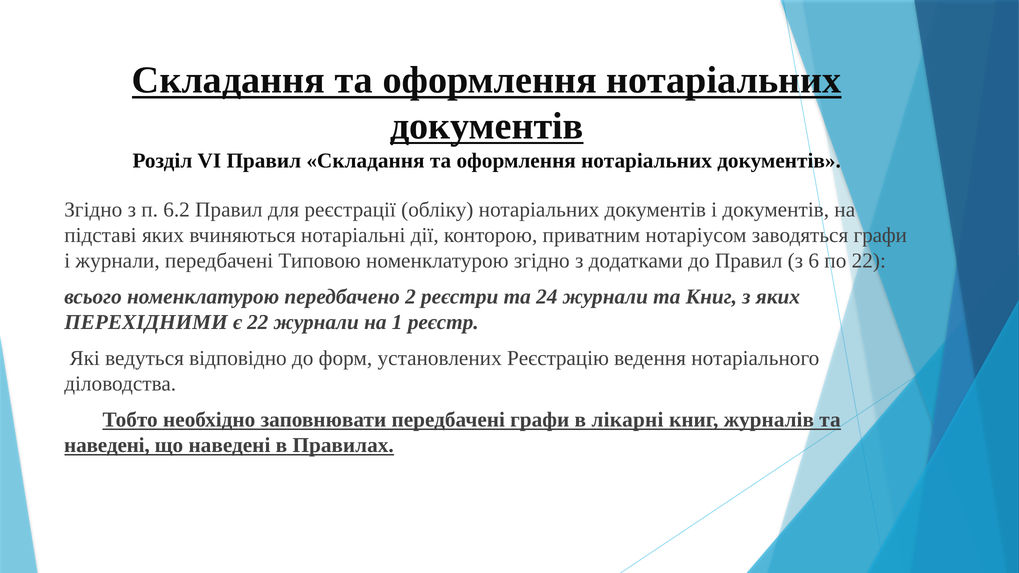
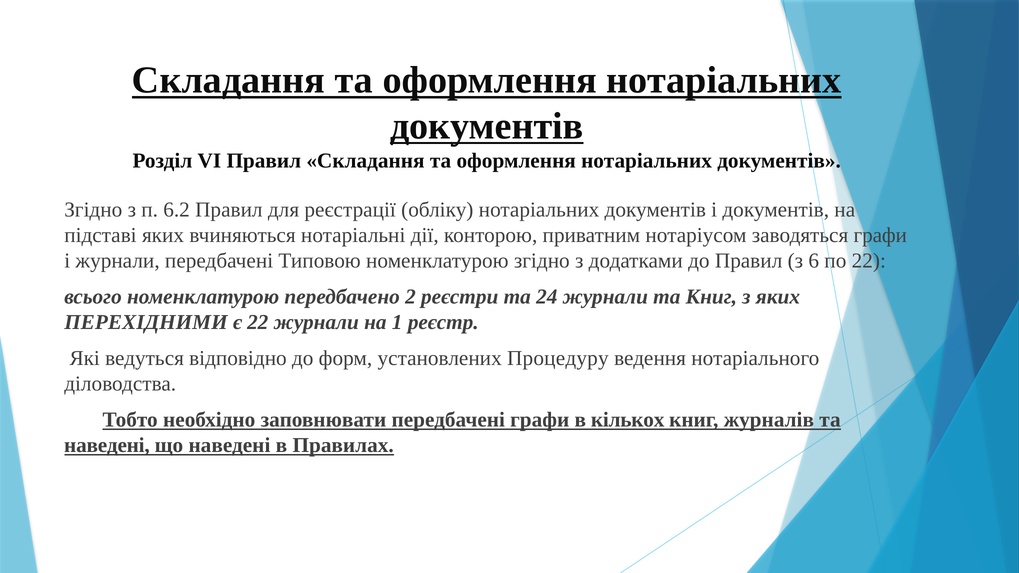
Реєстрацію: Реєстрацію -> Процедуру
лікарні: лікарні -> кількох
